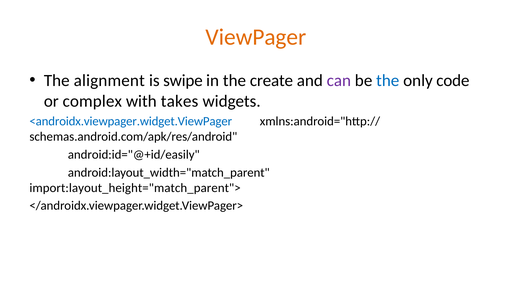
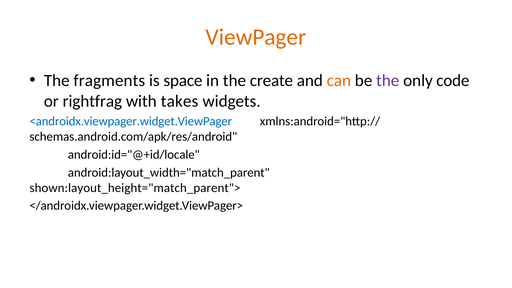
alignment: alignment -> fragments
swipe: swipe -> space
can colour: purple -> orange
the at (388, 81) colour: blue -> purple
complex: complex -> rightfrag
android:id="@+id/easily: android:id="@+id/easily -> android:id="@+id/locale
import:layout_height="match_parent">: import:layout_height="match_parent"> -> shown:layout_height="match_parent">
